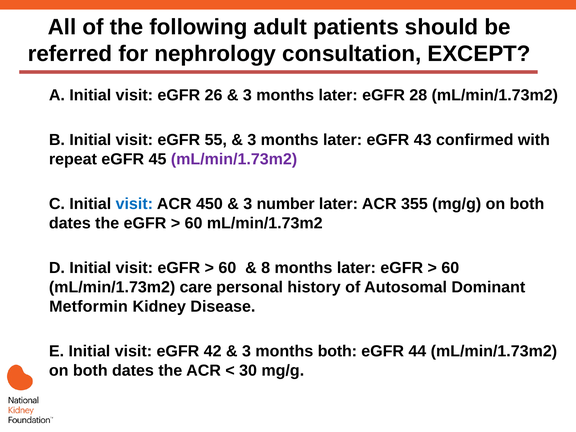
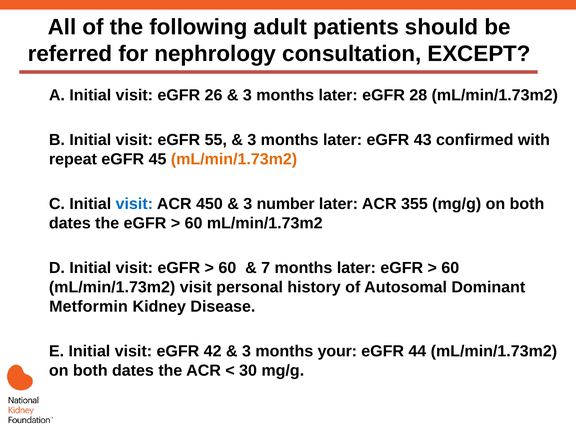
mL/min/1.73m2 at (234, 159) colour: purple -> orange
8: 8 -> 7
mL/min/1.73m2 care: care -> visit
months both: both -> your
